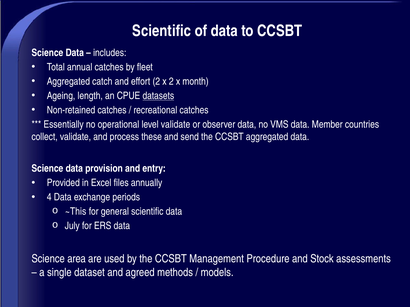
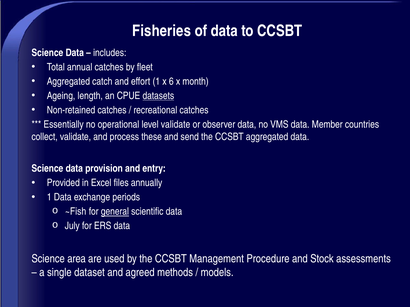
Scientific at (162, 31): Scientific -> Fisheries
effort 2: 2 -> 1
x 2: 2 -> 6
4 at (49, 198): 4 -> 1
~This: ~This -> ~Fish
general underline: none -> present
